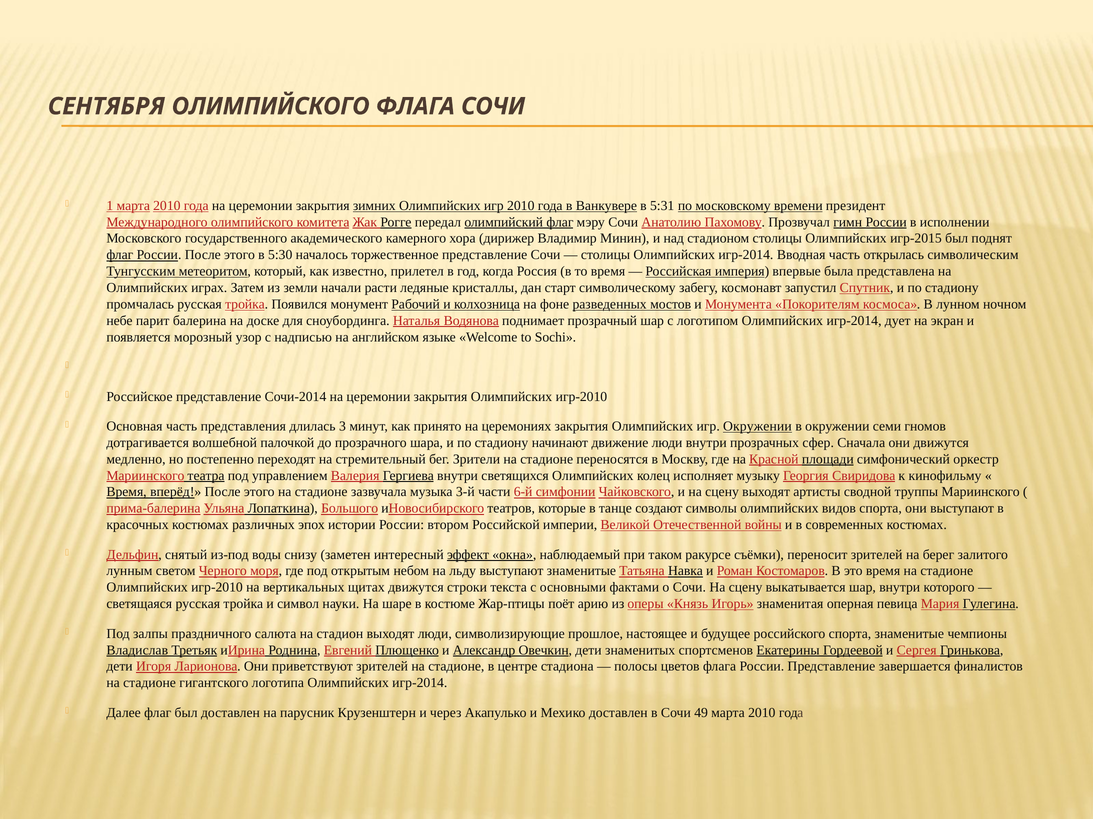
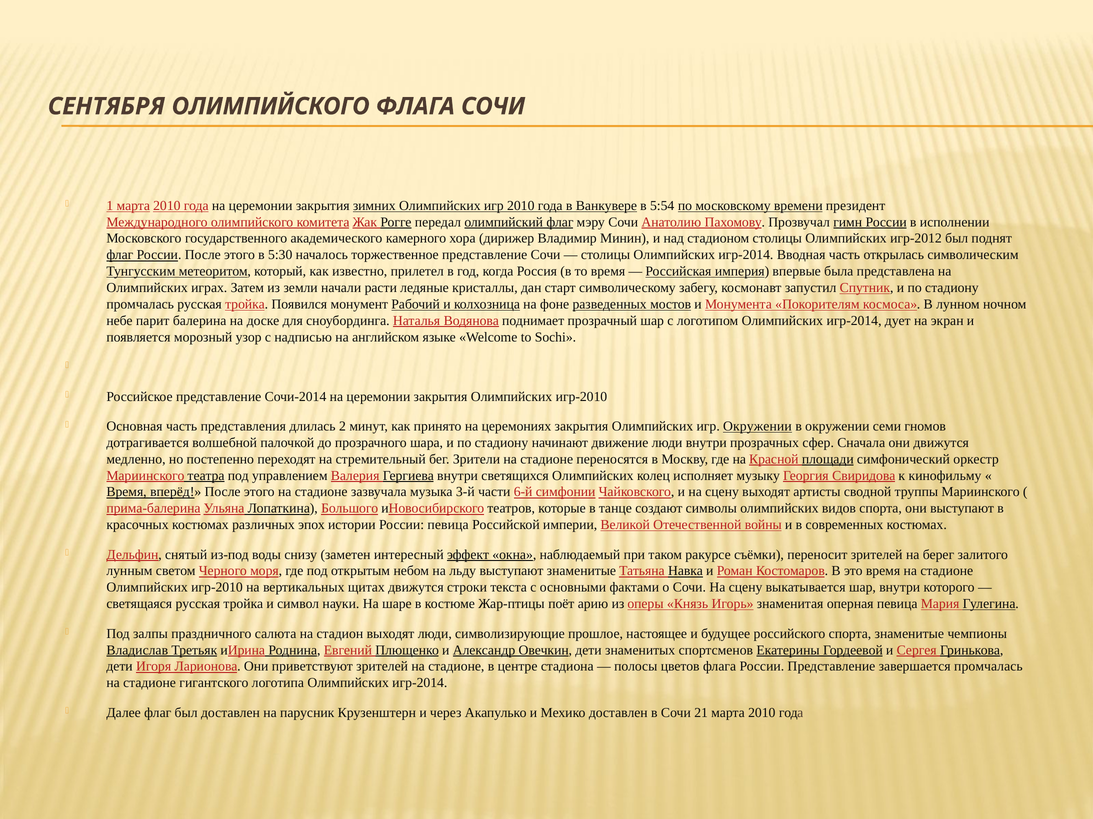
5:31: 5:31 -> 5:54
игр-2015: игр-2015 -> игр-2012
3: 3 -> 2
России втором: втором -> певица
завершается финалистов: финалистов -> промчалась
49: 49 -> 21
